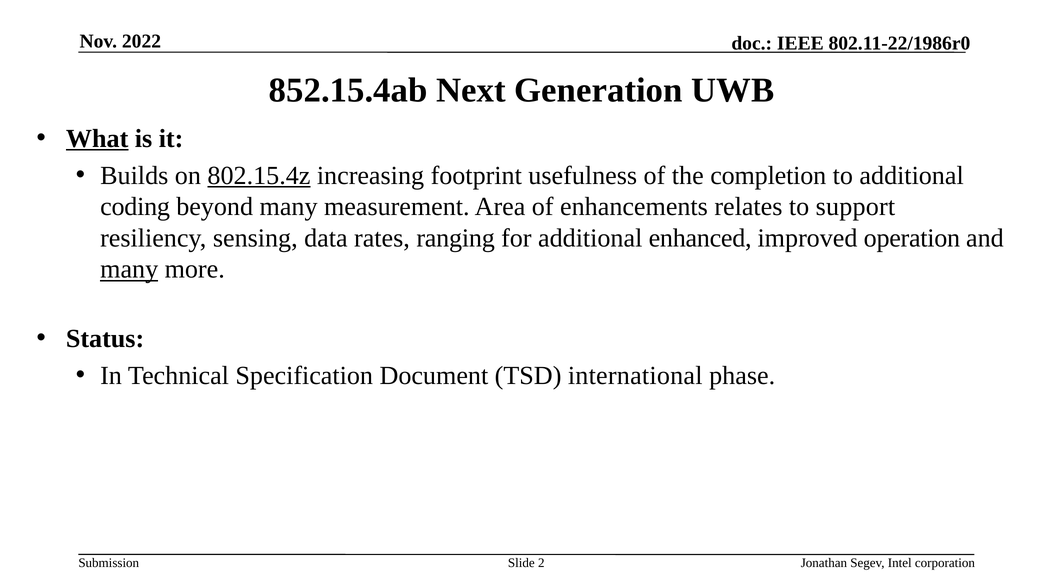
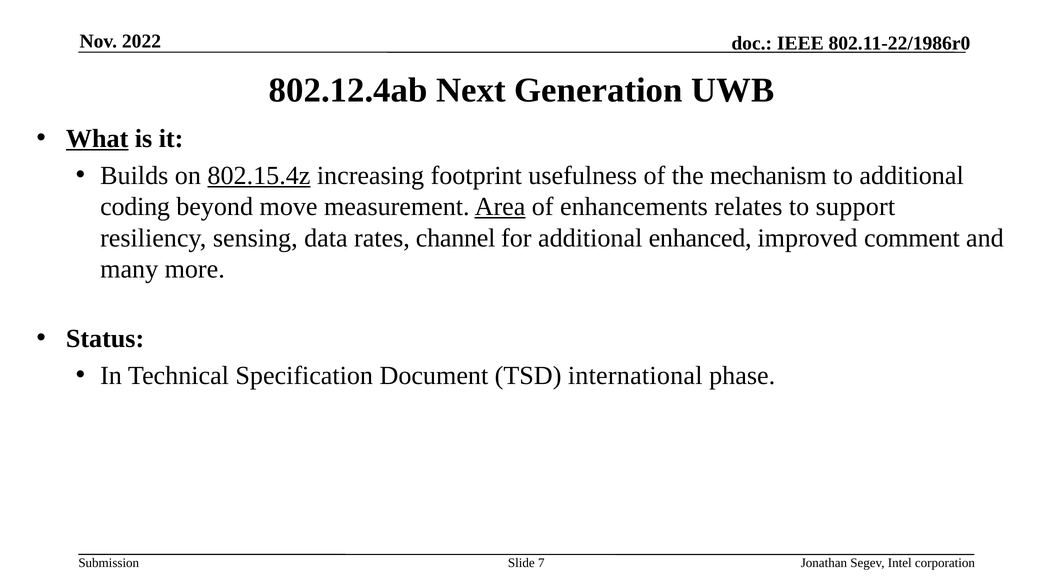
852.15.4ab: 852.15.4ab -> 802.12.4ab
completion: completion -> mechanism
beyond many: many -> move
Area underline: none -> present
ranging: ranging -> channel
operation: operation -> comment
many at (129, 269) underline: present -> none
2: 2 -> 7
